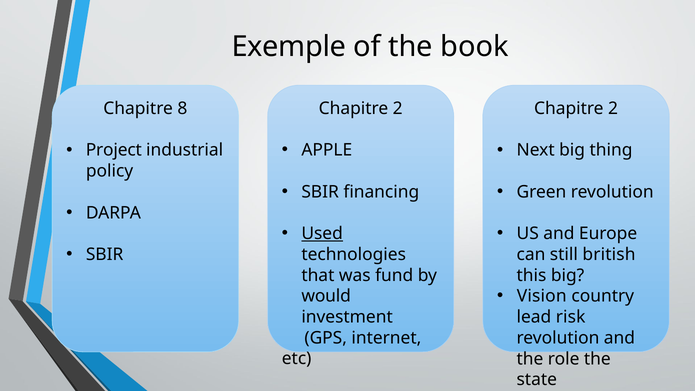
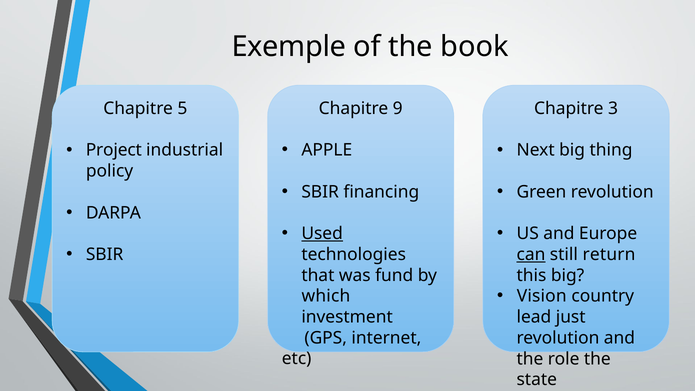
8: 8 -> 5
2 at (398, 108): 2 -> 9
2 at (613, 109): 2 -> 3
can underline: none -> present
british: british -> return
would: would -> which
risk: risk -> just
